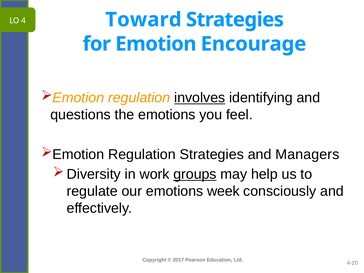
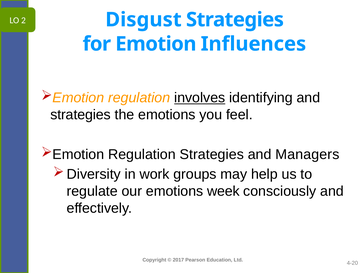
Toward: Toward -> Disgust
4: 4 -> 2
Encourage: Encourage -> Influences
questions at (81, 115): questions -> strategies
groups underline: present -> none
